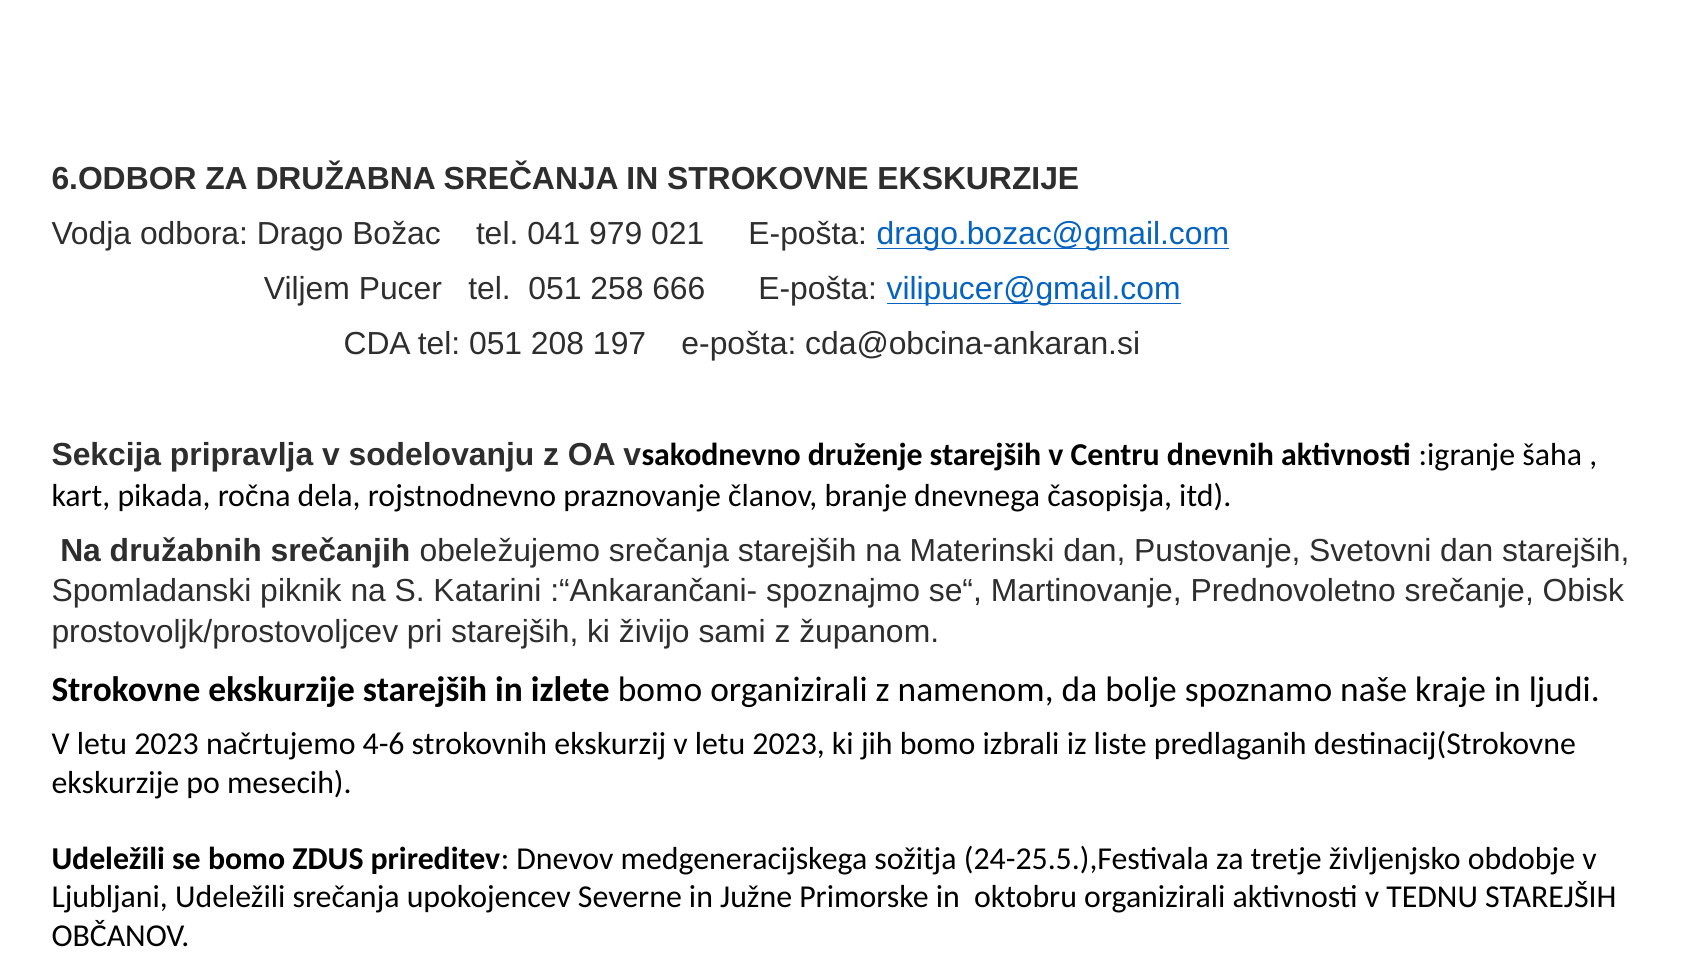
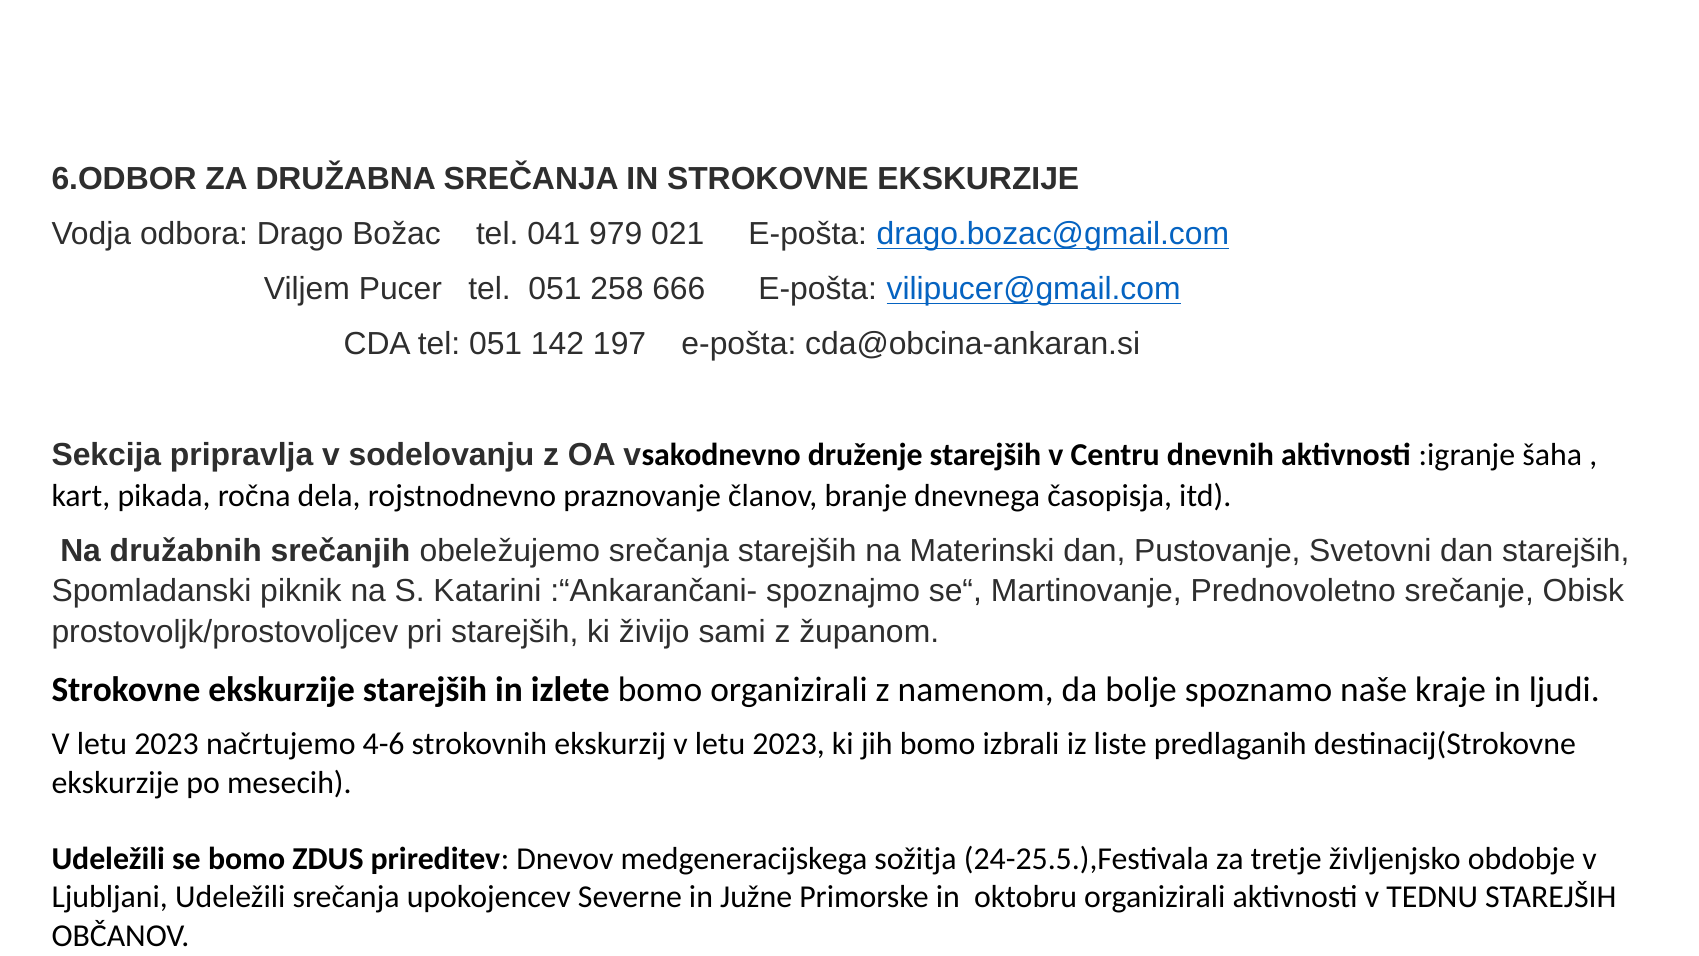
208: 208 -> 142
